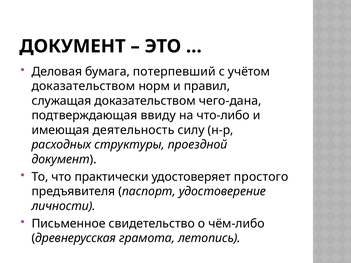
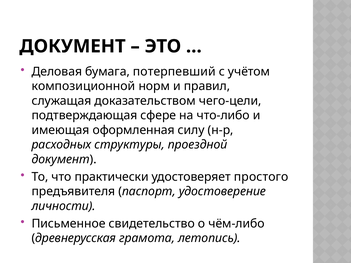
доказательством at (83, 86): доказательством -> композиционной
чего-дана: чего-дана -> чего-цели
ввиду: ввиду -> сфере
деятельность: деятельность -> оформленная
